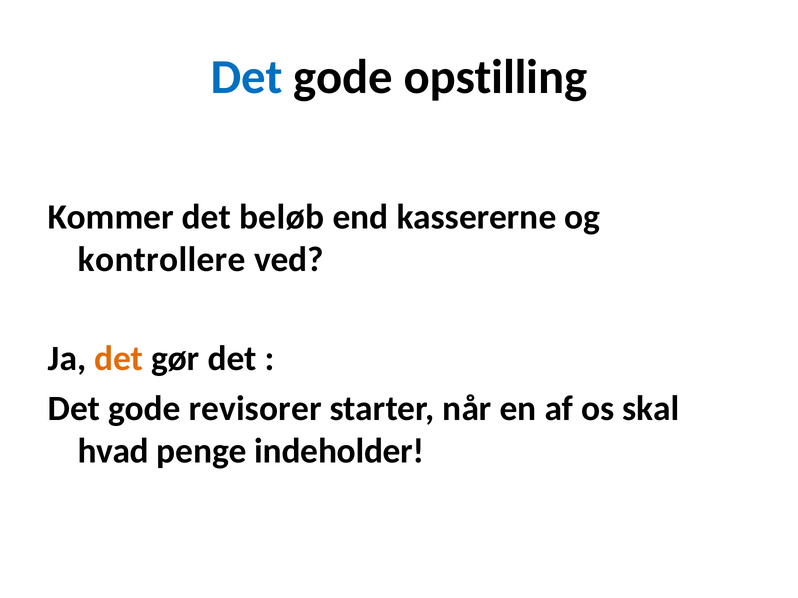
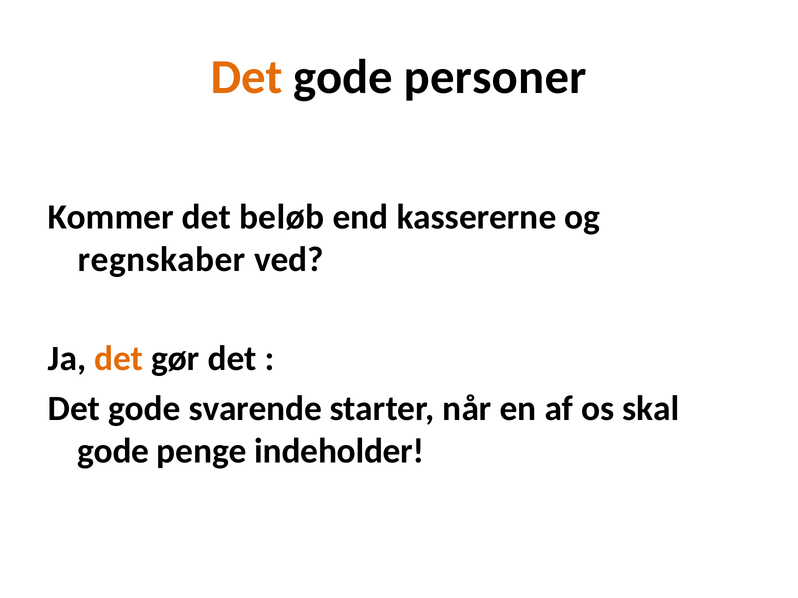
Det at (246, 77) colour: blue -> orange
opstilling: opstilling -> personer
kontrollere: kontrollere -> regnskaber
revisorer: revisorer -> svarende
hvad at (113, 451): hvad -> gode
